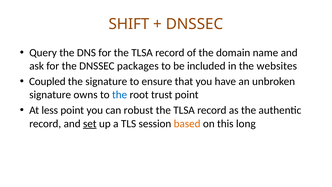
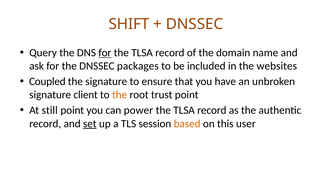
for at (105, 53) underline: none -> present
owns: owns -> client
the at (120, 95) colour: blue -> orange
less: less -> still
robust: robust -> power
long: long -> user
